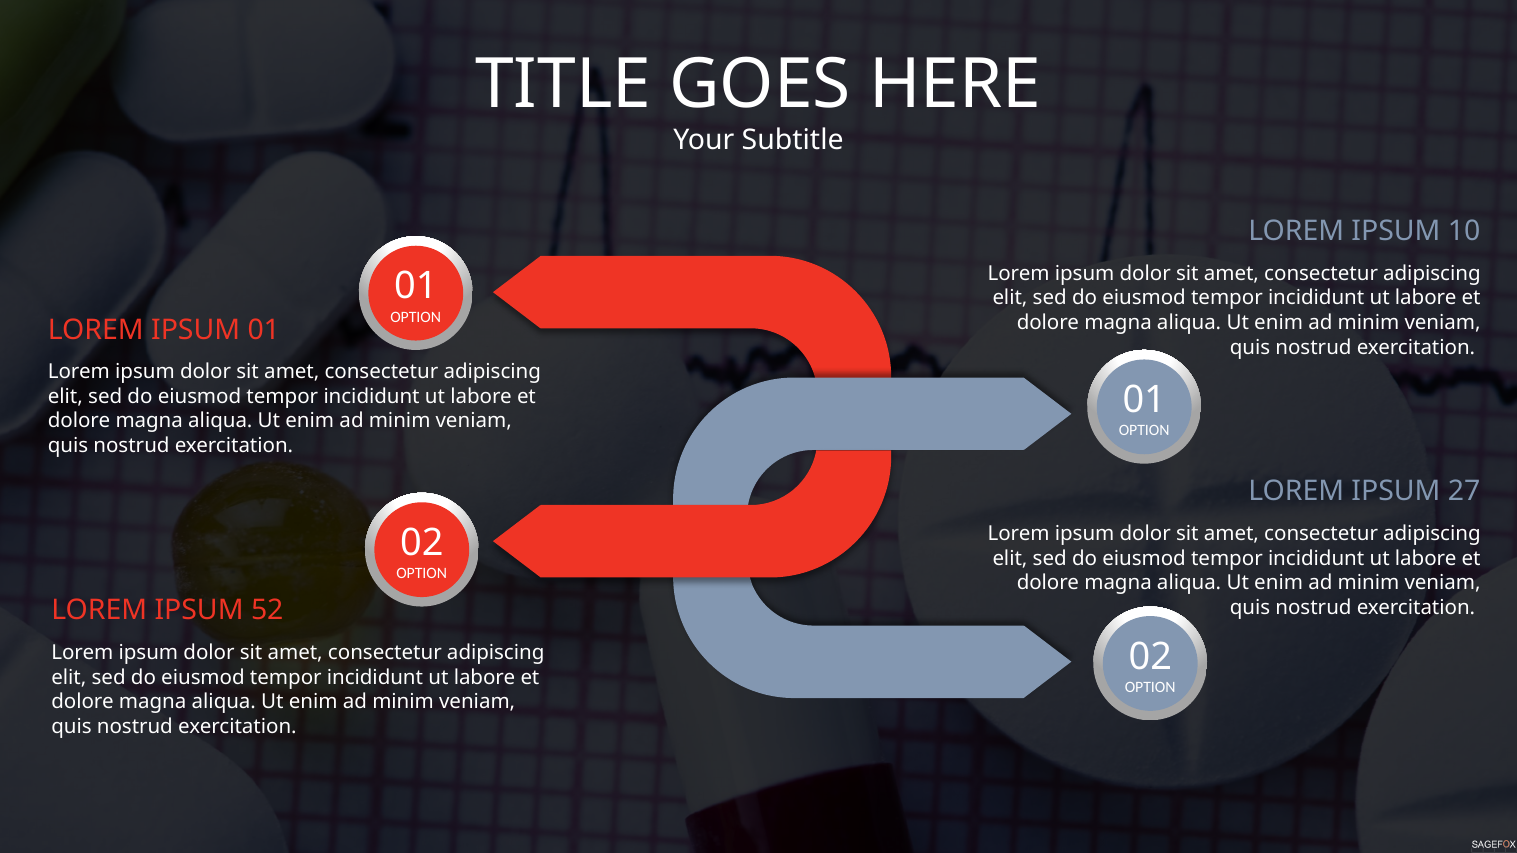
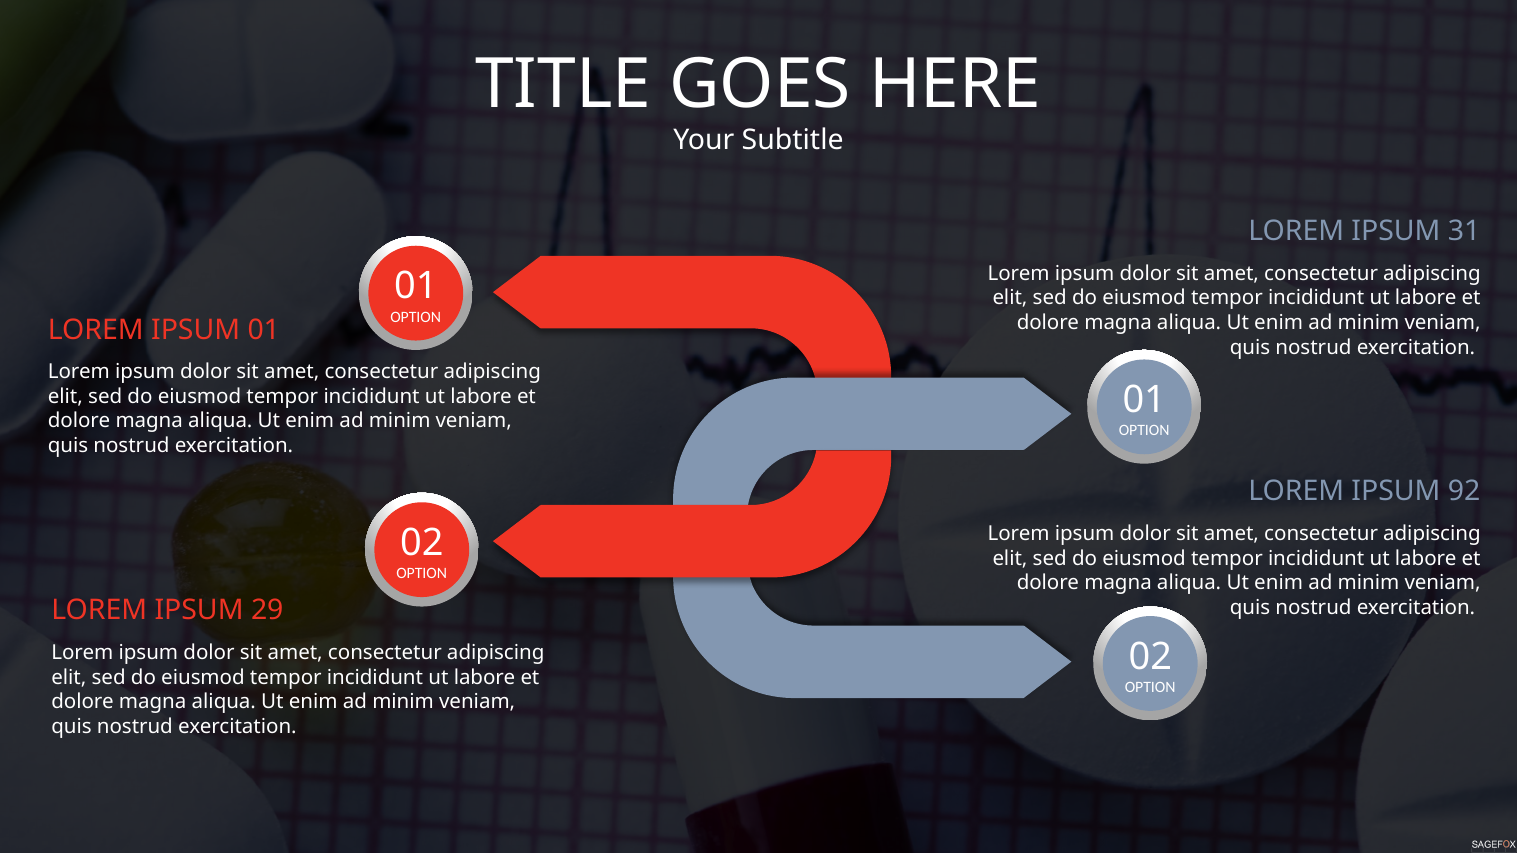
10: 10 -> 31
27: 27 -> 92
52: 52 -> 29
